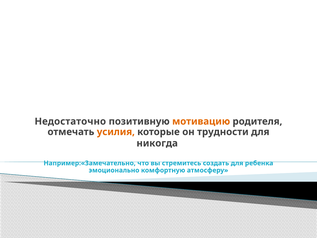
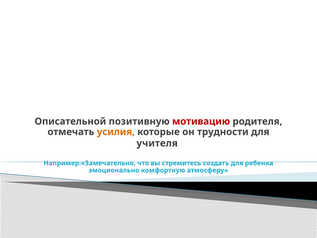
Недостаточно: Недостаточно -> Описательной
мотивацию colour: orange -> red
никогда: никогда -> учителя
